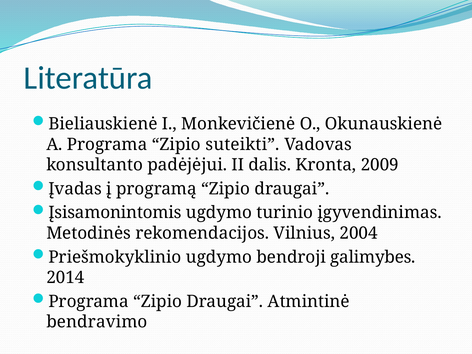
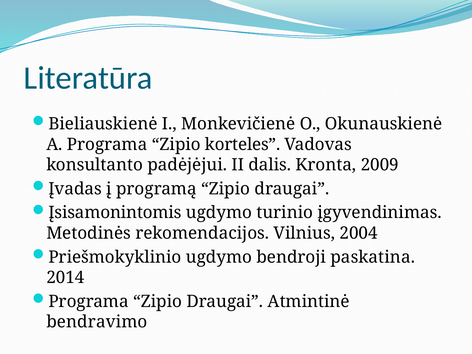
suteikti: suteikti -> korteles
galimybes: galimybes -> paskatina
